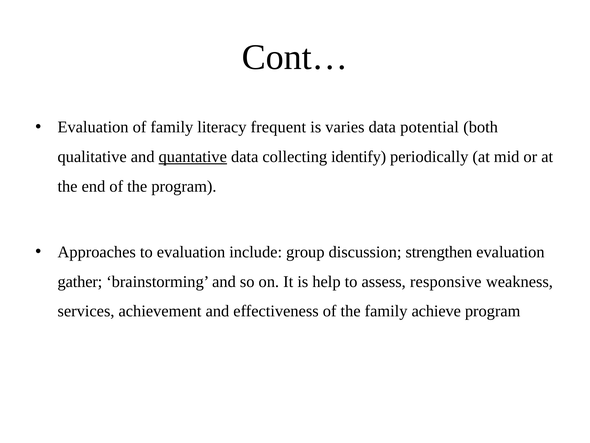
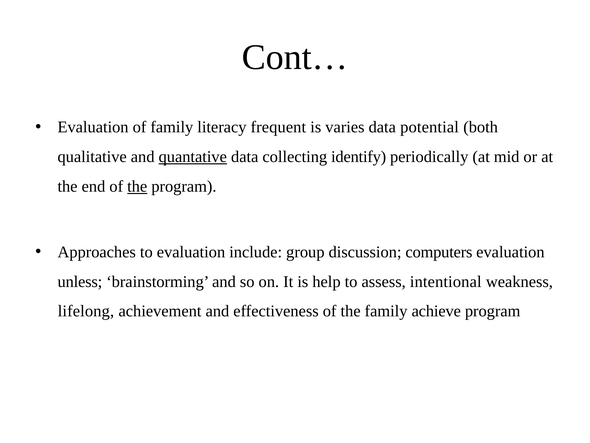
the at (137, 186) underline: none -> present
strengthen: strengthen -> computers
gather: gather -> unless
responsive: responsive -> intentional
services: services -> lifelong
